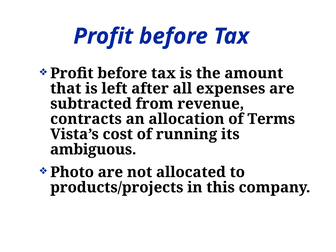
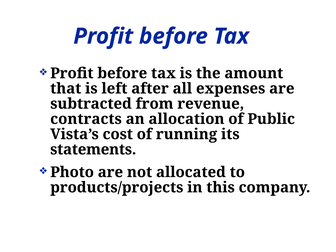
Terms: Terms -> Public
ambiguous: ambiguous -> statements
